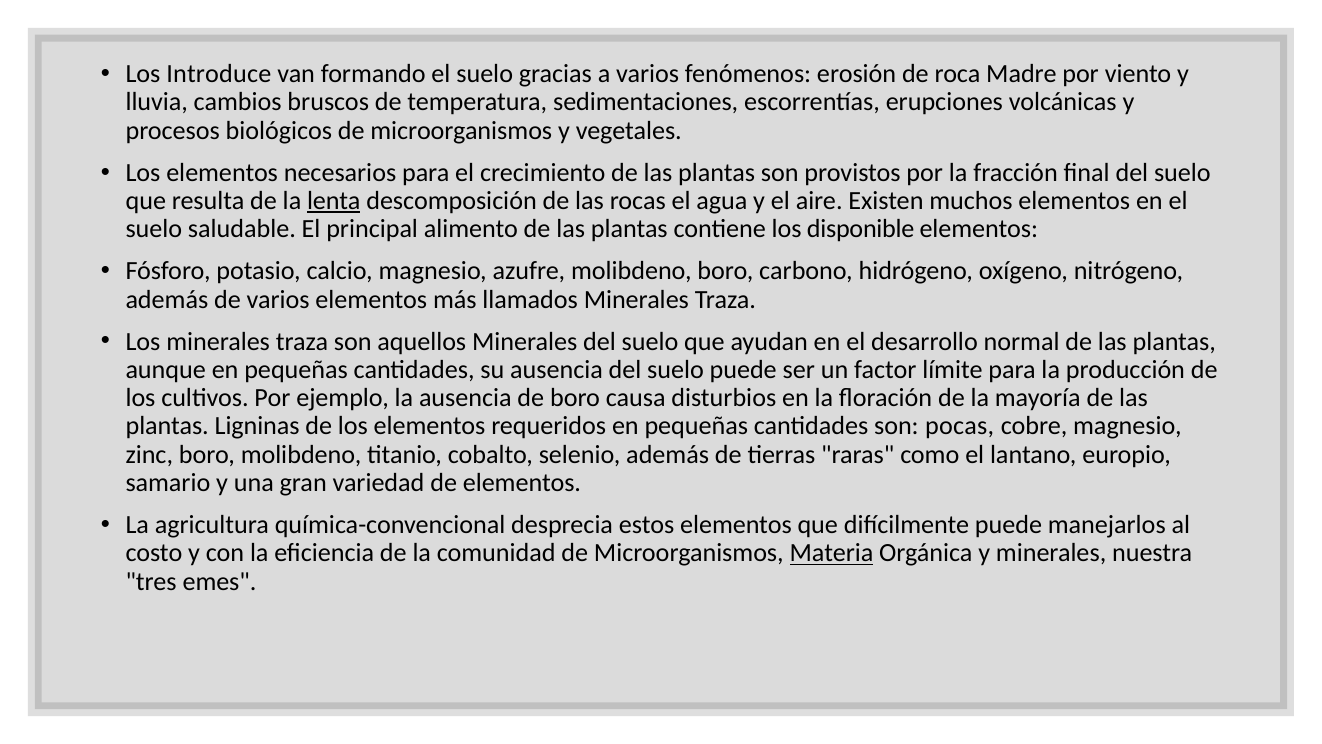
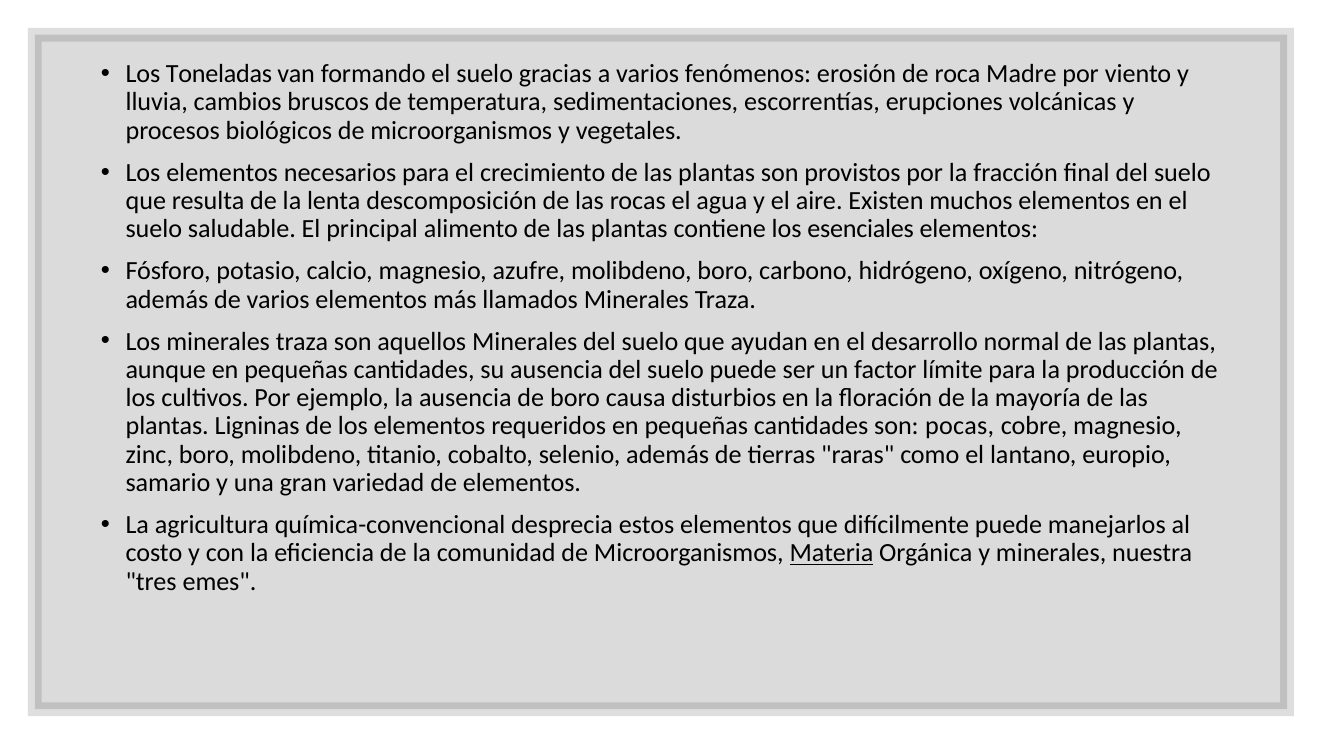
Introduce: Introduce -> Toneladas
lenta underline: present -> none
disponible: disponible -> esenciales
